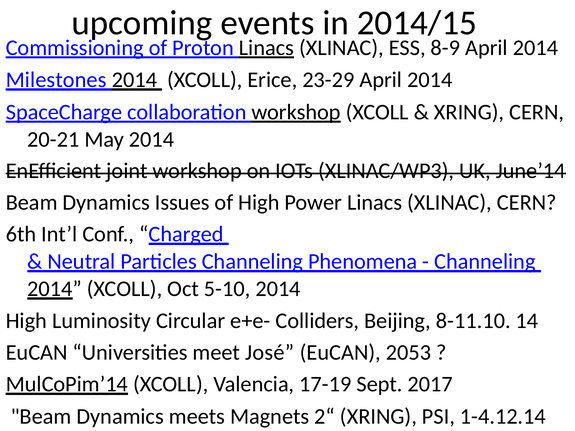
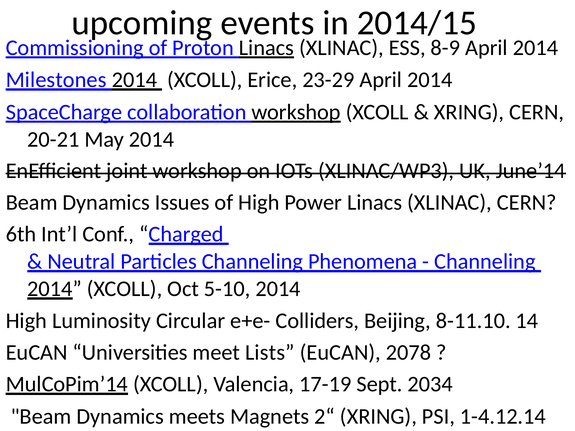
José: José -> Lists
2053: 2053 -> 2078
2017: 2017 -> 2034
